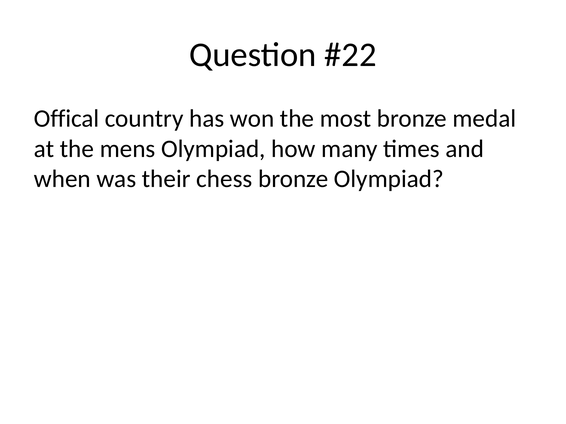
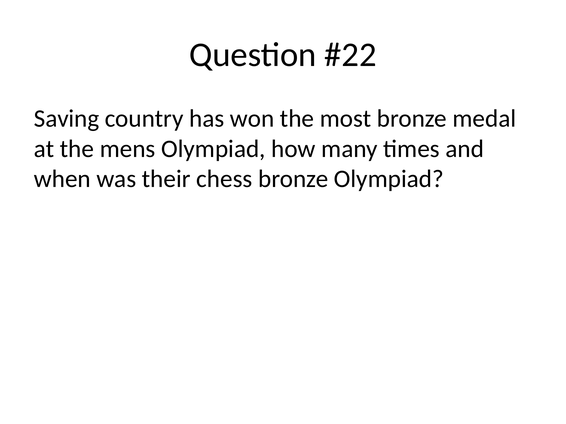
Offical: Offical -> Saving
